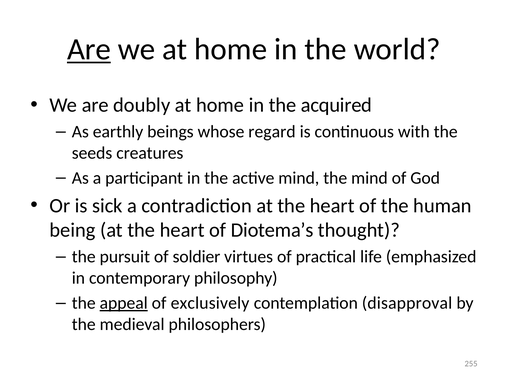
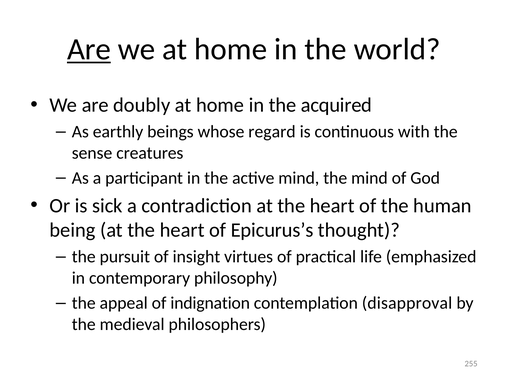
seeds: seeds -> sense
Diotema’s: Diotema’s -> Epicurus’s
soldier: soldier -> insight
appeal underline: present -> none
exclusively: exclusively -> indignation
